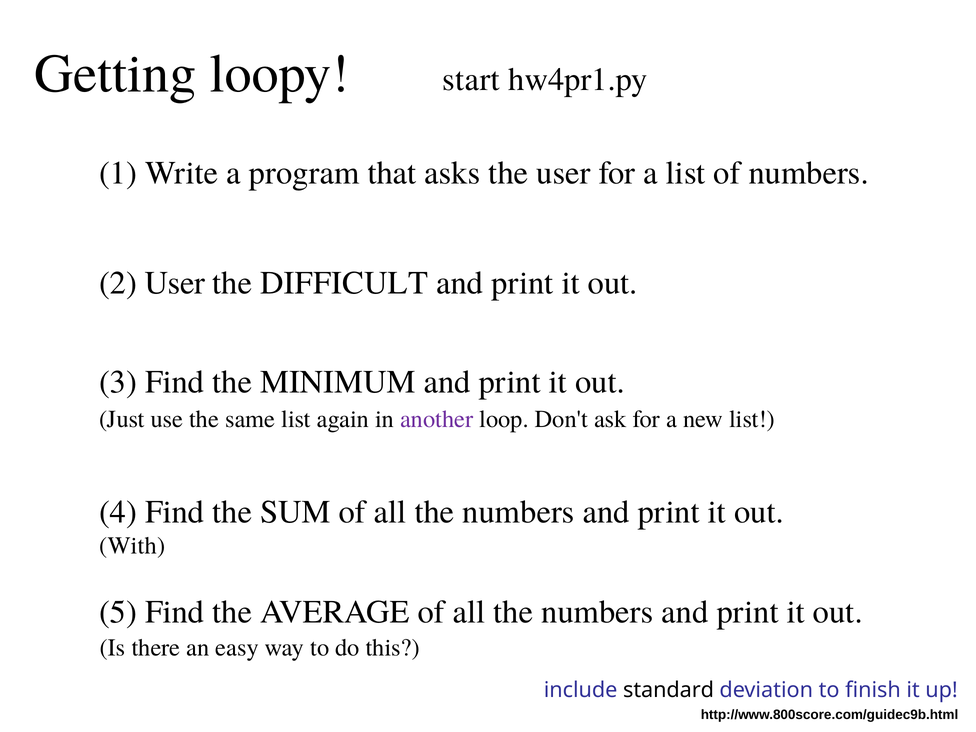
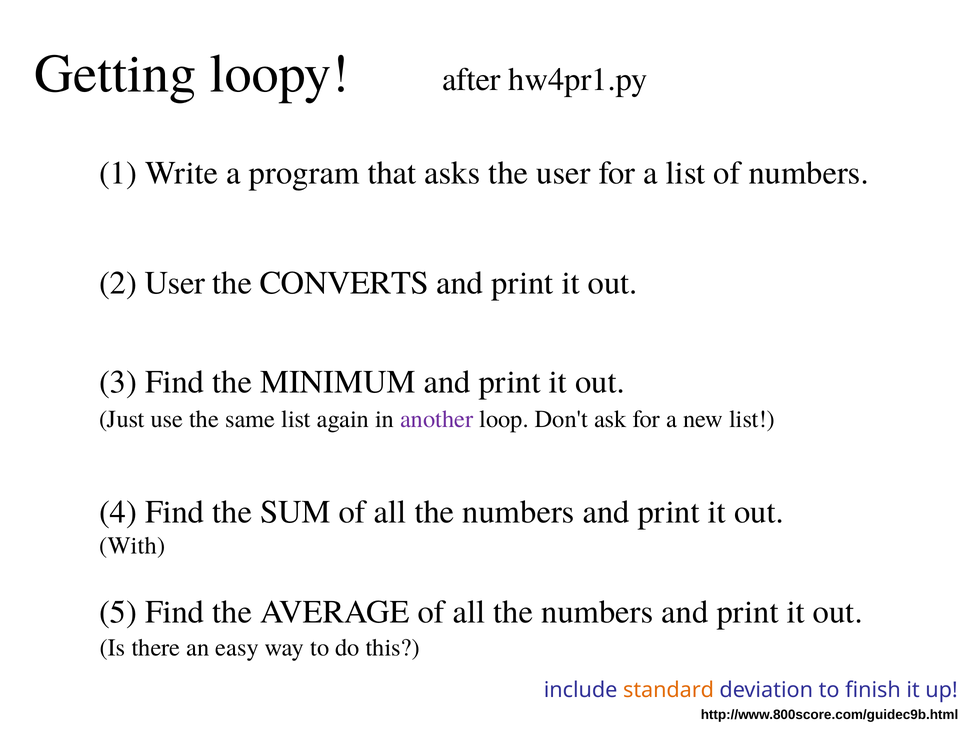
start: start -> after
DIFFICULT: DIFFICULT -> CONVERTS
standard colour: black -> orange
